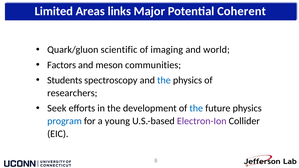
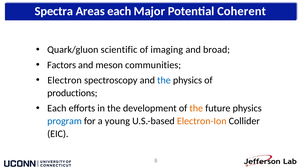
Limited: Limited -> Spectra
Areas links: links -> each
world: world -> broad
Students: Students -> Electron
researchers: researchers -> productions
Seek at (57, 108): Seek -> Each
the at (196, 108) colour: blue -> orange
Electron-Ion colour: purple -> orange
